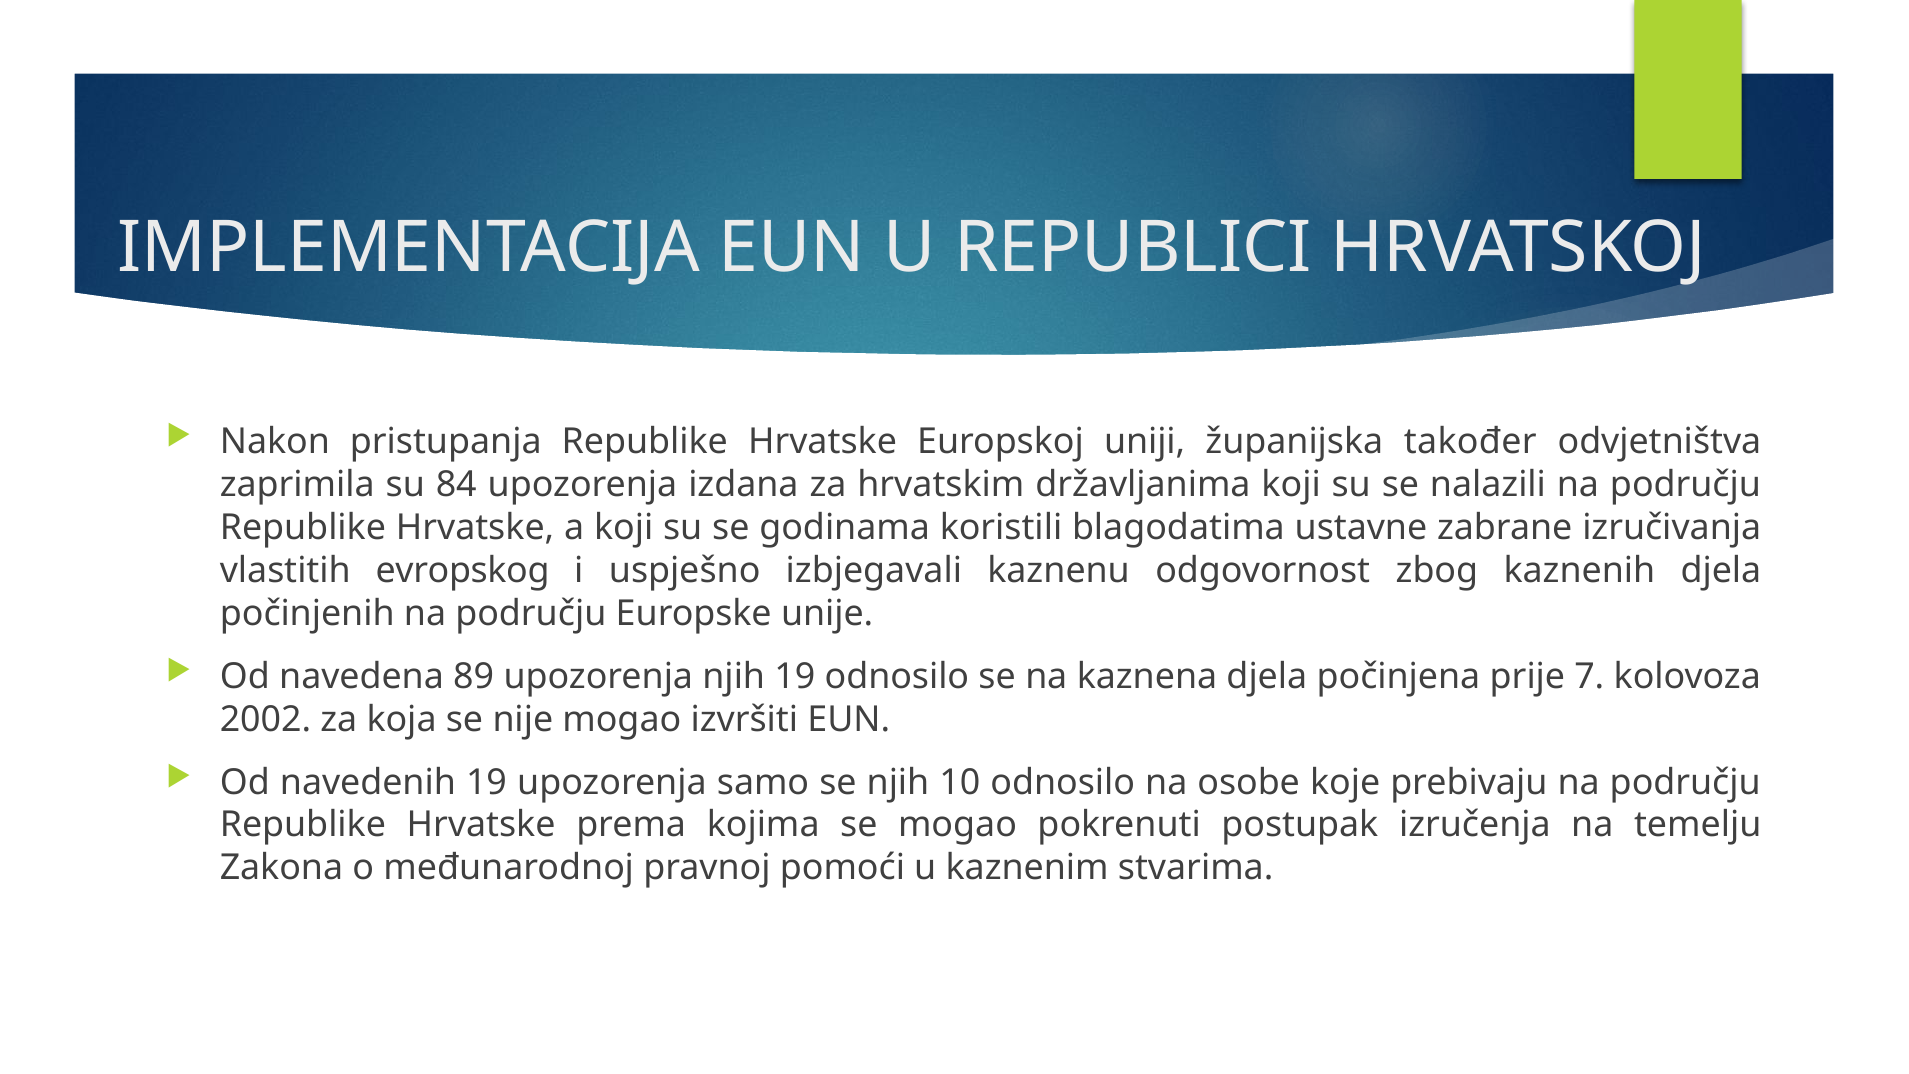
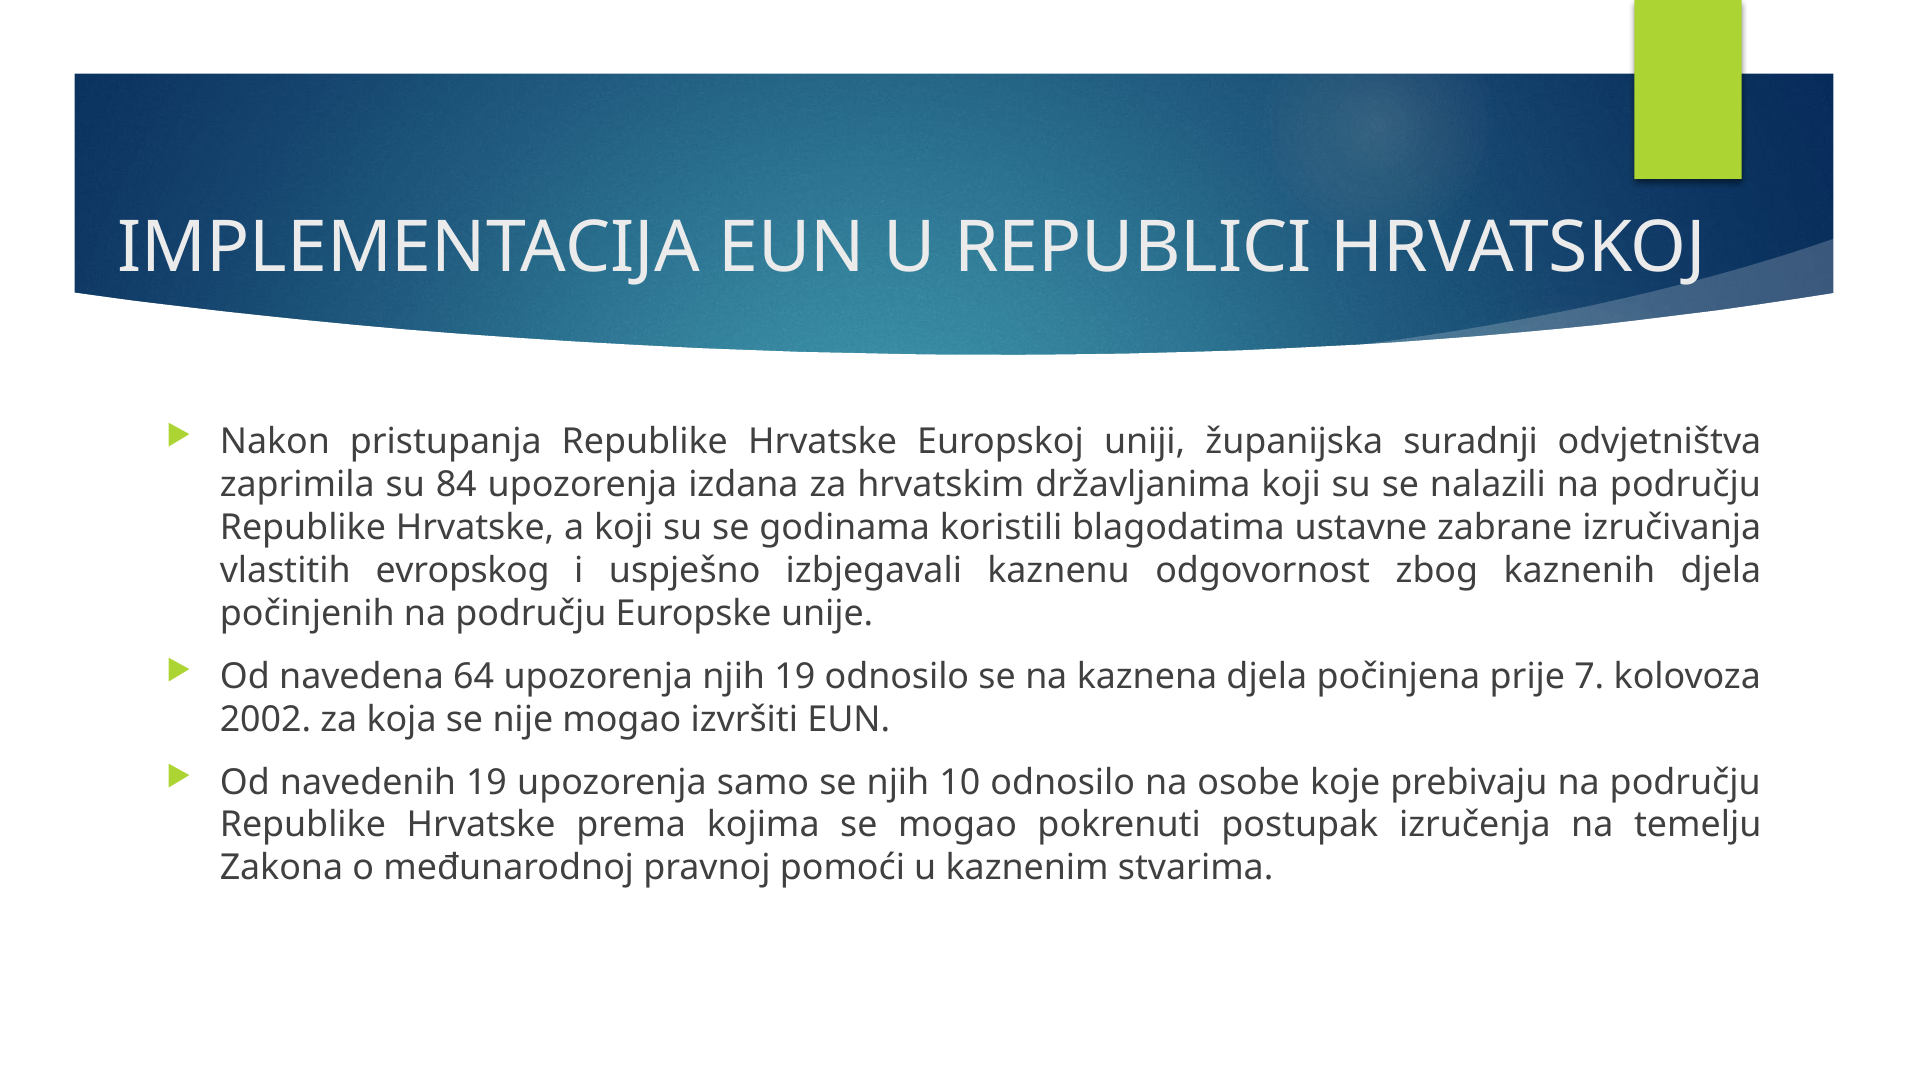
također: također -> suradnji
89: 89 -> 64
